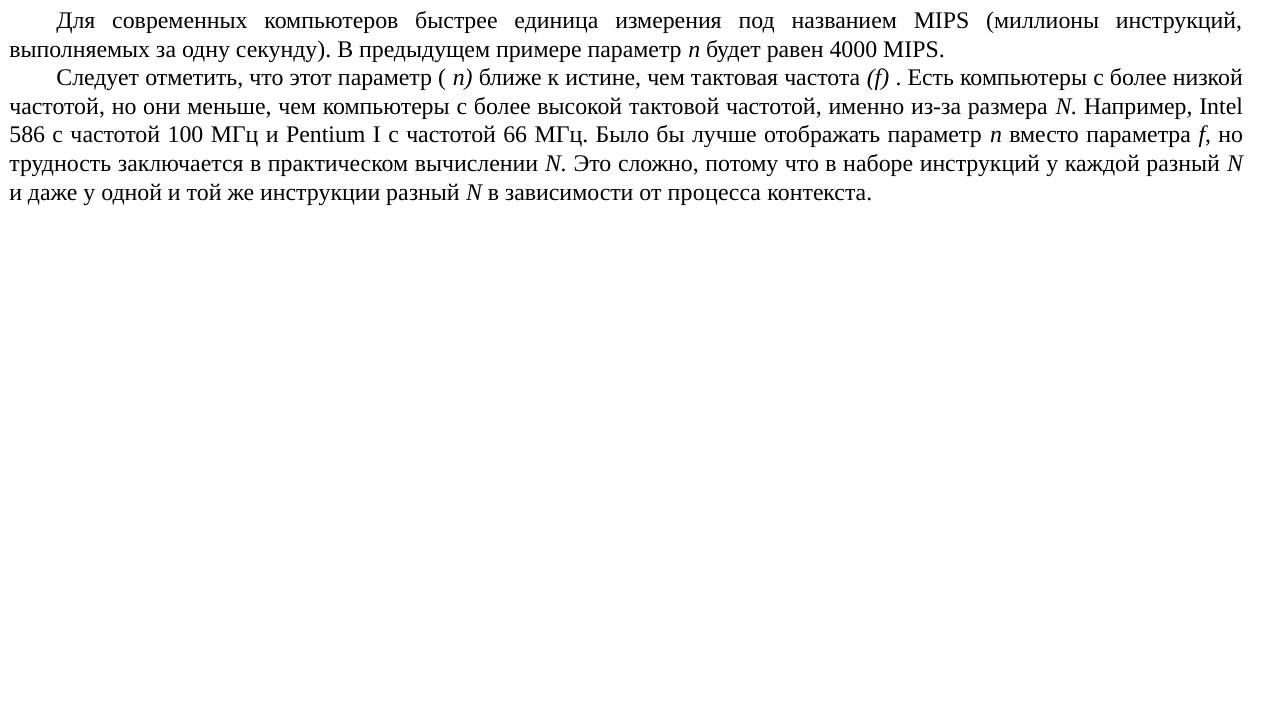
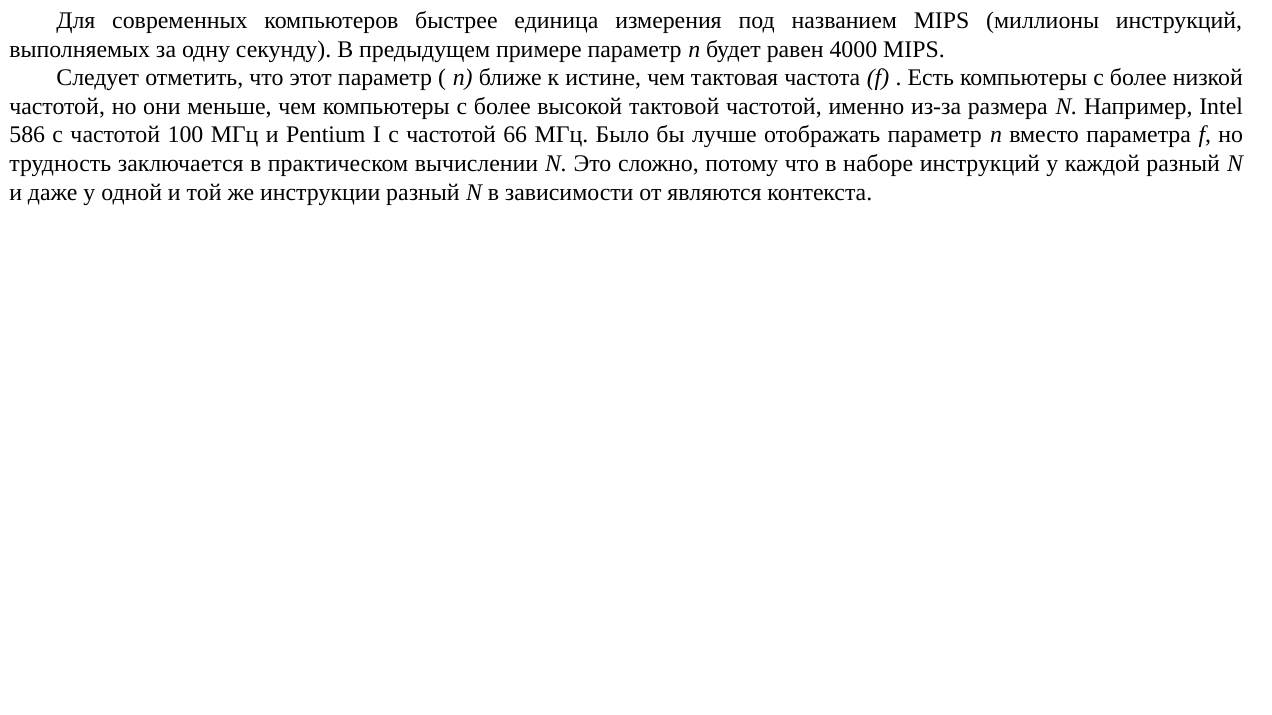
процесса: процесса -> являются
